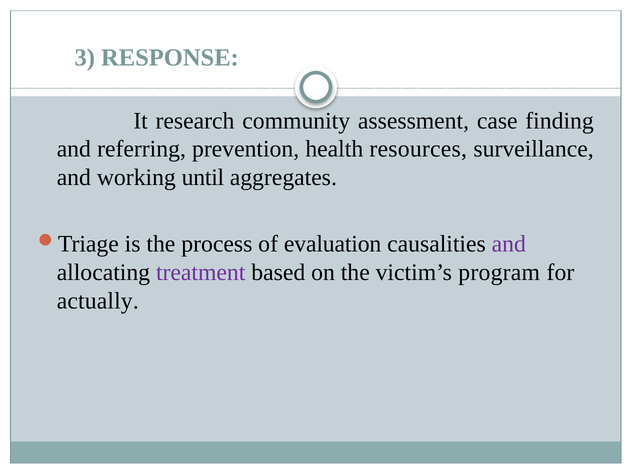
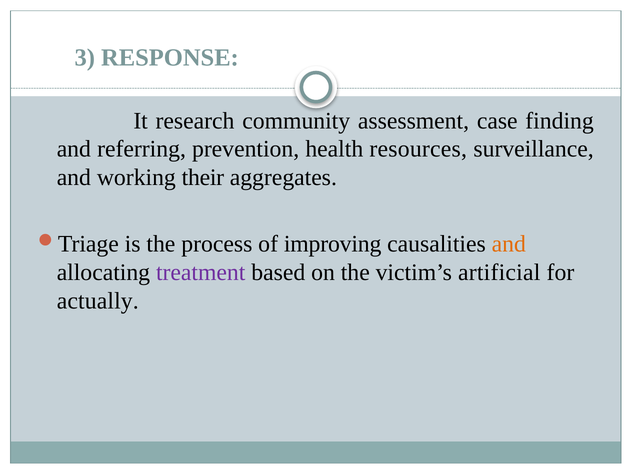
until: until -> their
evaluation: evaluation -> improving
and at (509, 244) colour: purple -> orange
program: program -> artificial
